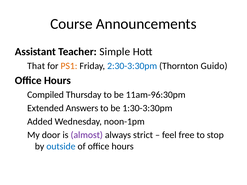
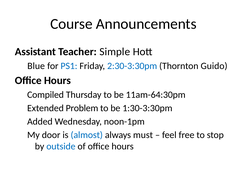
That: That -> Blue
PS1 colour: orange -> blue
11am-96:30pm: 11am-96:30pm -> 11am-64:30pm
Answers: Answers -> Problem
almost colour: purple -> blue
strict: strict -> must
